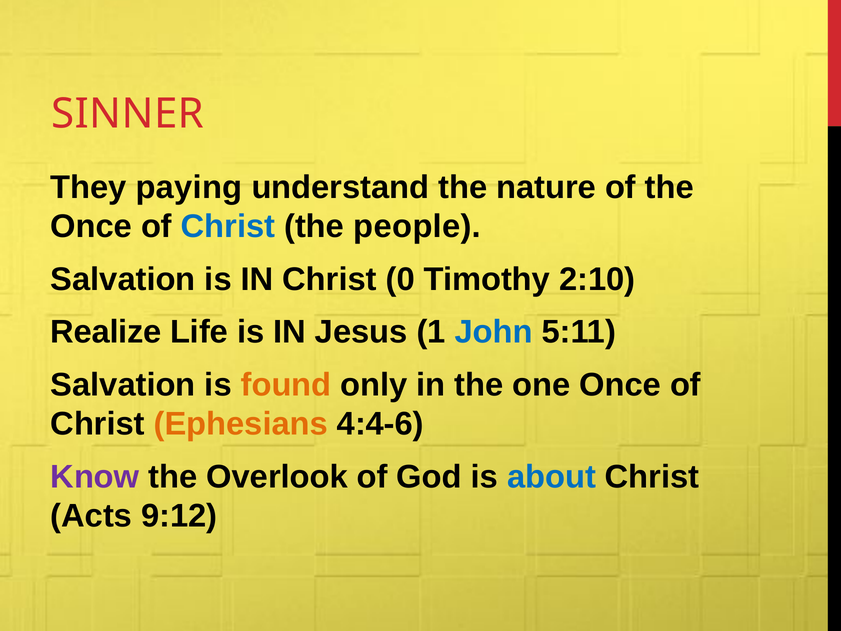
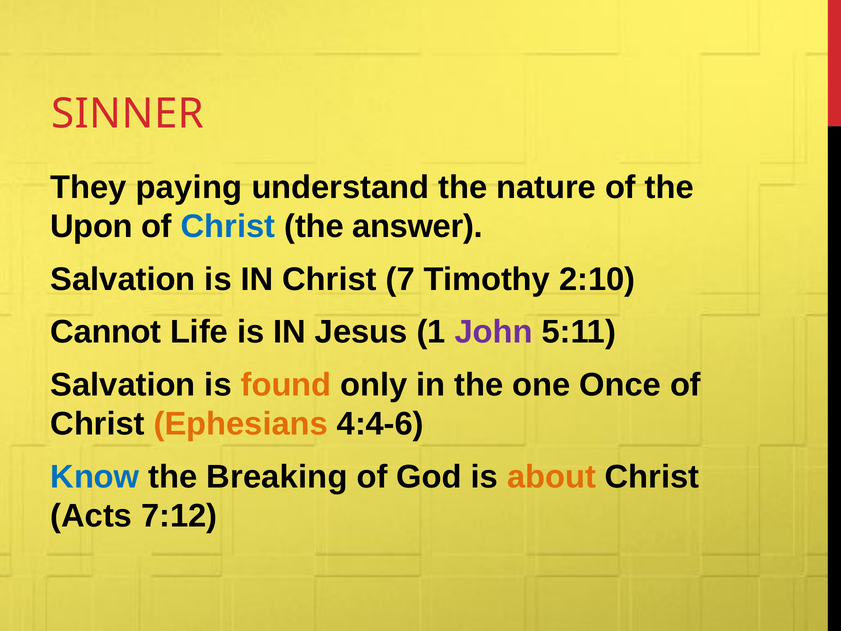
Once at (91, 226): Once -> Upon
people: people -> answer
0: 0 -> 7
Realize: Realize -> Cannot
John colour: blue -> purple
Know colour: purple -> blue
Overlook: Overlook -> Breaking
about colour: blue -> orange
9:12: 9:12 -> 7:12
